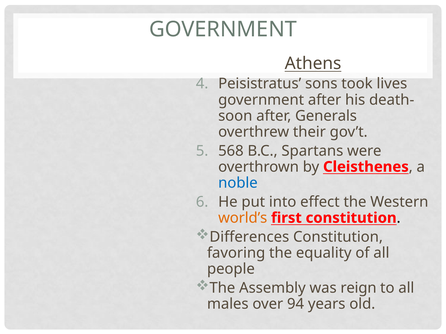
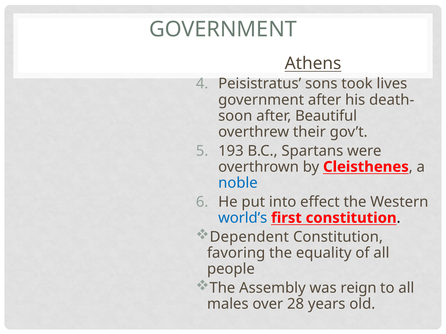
Generals: Generals -> Beautiful
568: 568 -> 193
world’s colour: orange -> blue
Differences: Differences -> Dependent
94: 94 -> 28
